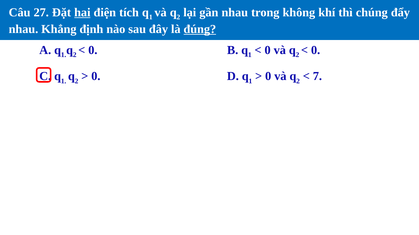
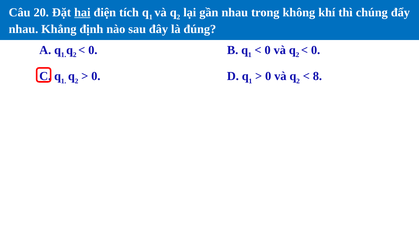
27: 27 -> 20
đúng underline: present -> none
7: 7 -> 8
